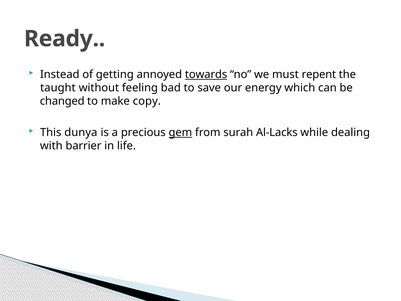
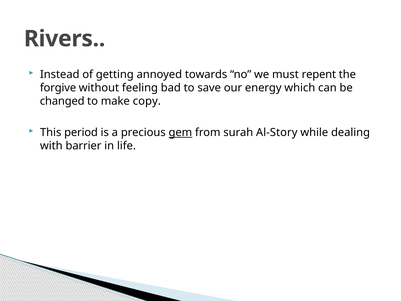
Ready: Ready -> Rivers
towards underline: present -> none
taught: taught -> forgive
dunya: dunya -> period
Al-Lacks: Al-Lacks -> Al-Story
